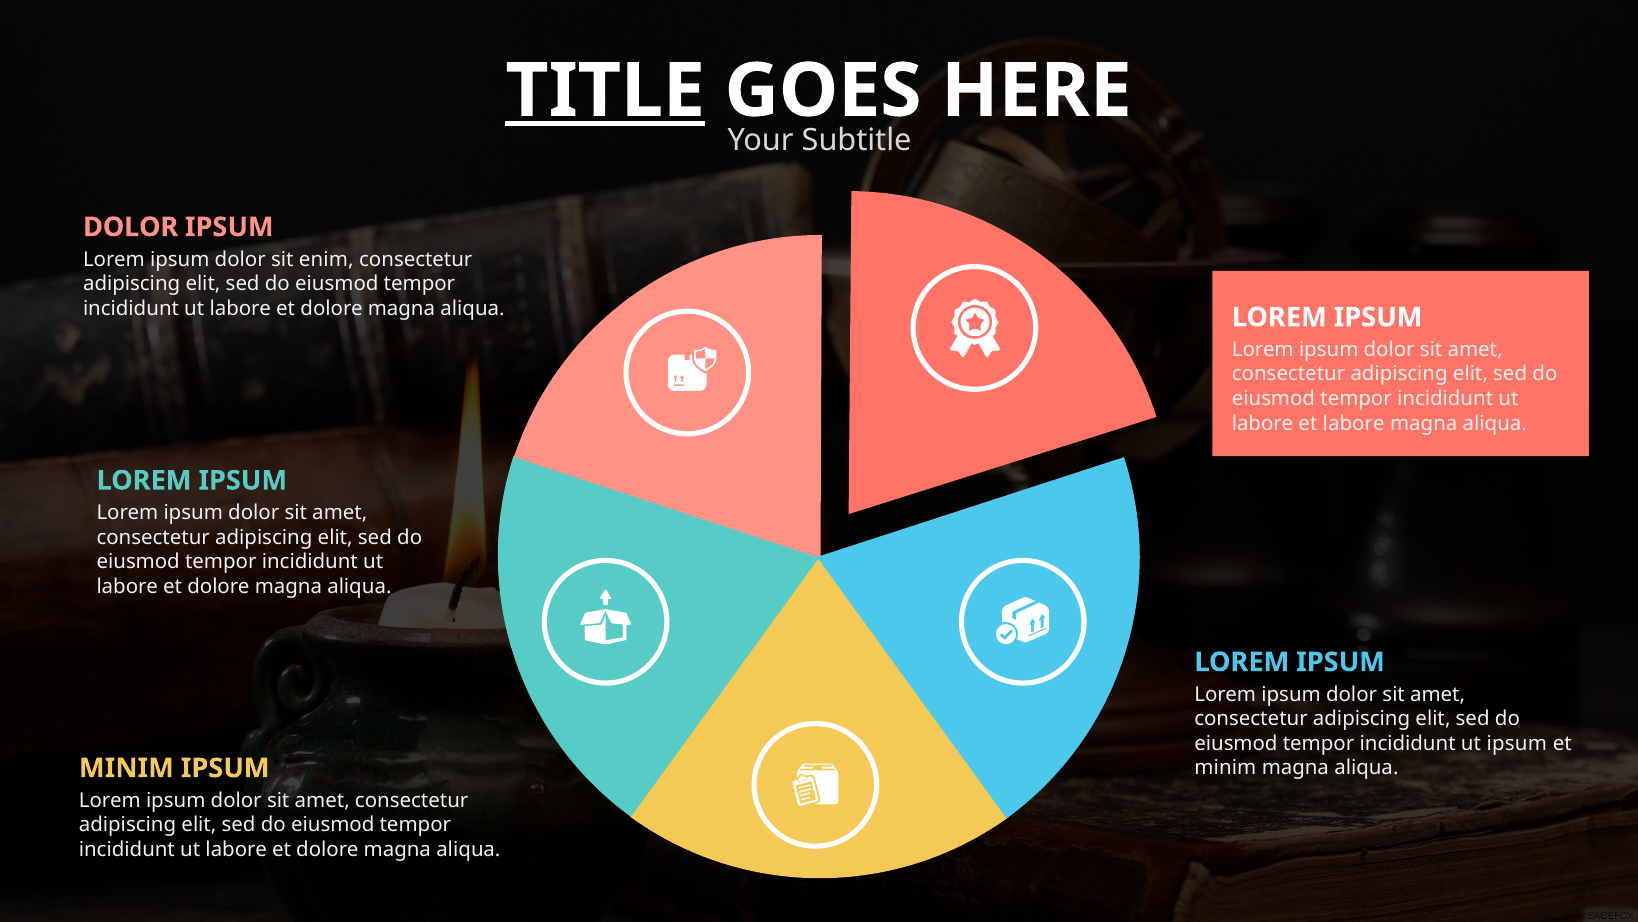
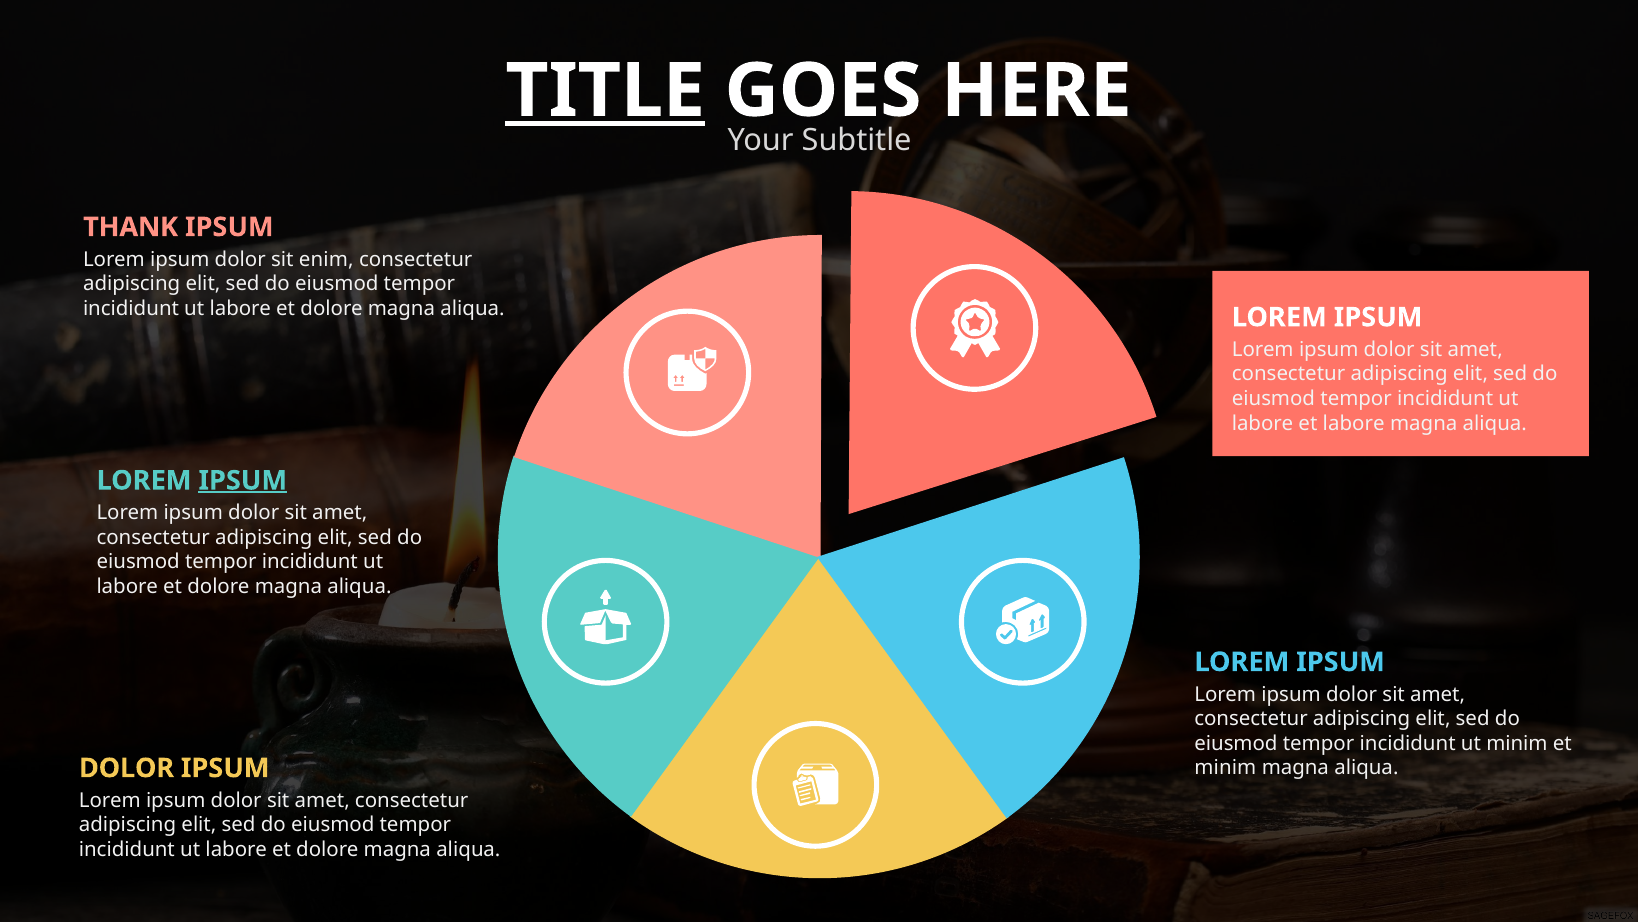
DOLOR at (131, 227): DOLOR -> THANK
IPSUM at (243, 480) underline: none -> present
ut ipsum: ipsum -> minim
MINIM at (126, 768): MINIM -> DOLOR
